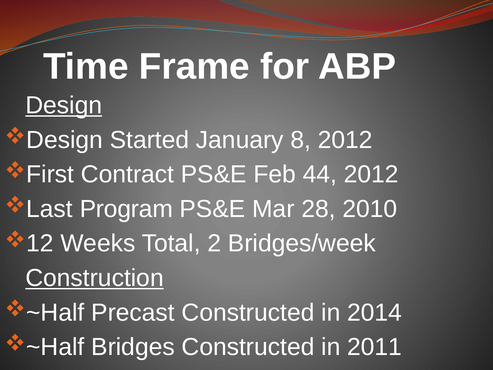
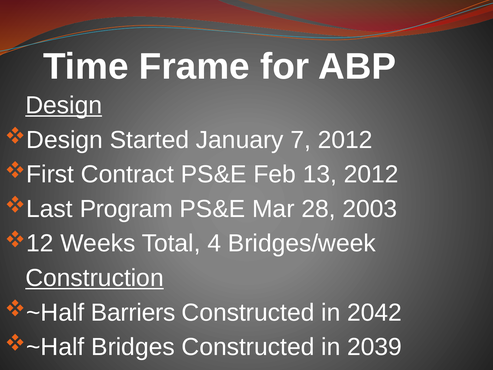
8: 8 -> 7
44: 44 -> 13
2010: 2010 -> 2003
2: 2 -> 4
Precast: Precast -> Barriers
2014: 2014 -> 2042
2011: 2011 -> 2039
